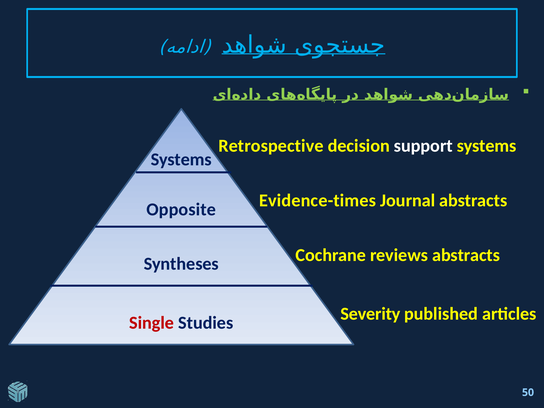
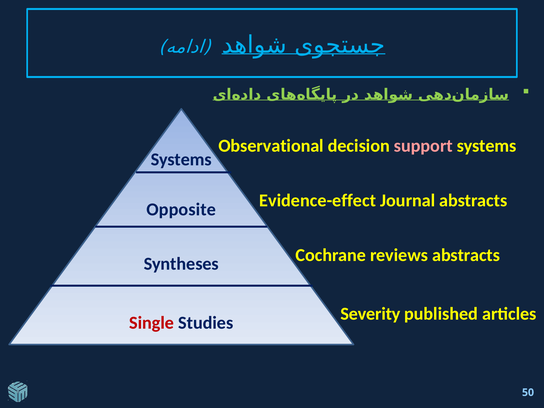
Retrospective: Retrospective -> Observational
support colour: white -> pink
Evidence-times: Evidence-times -> Evidence-effect
